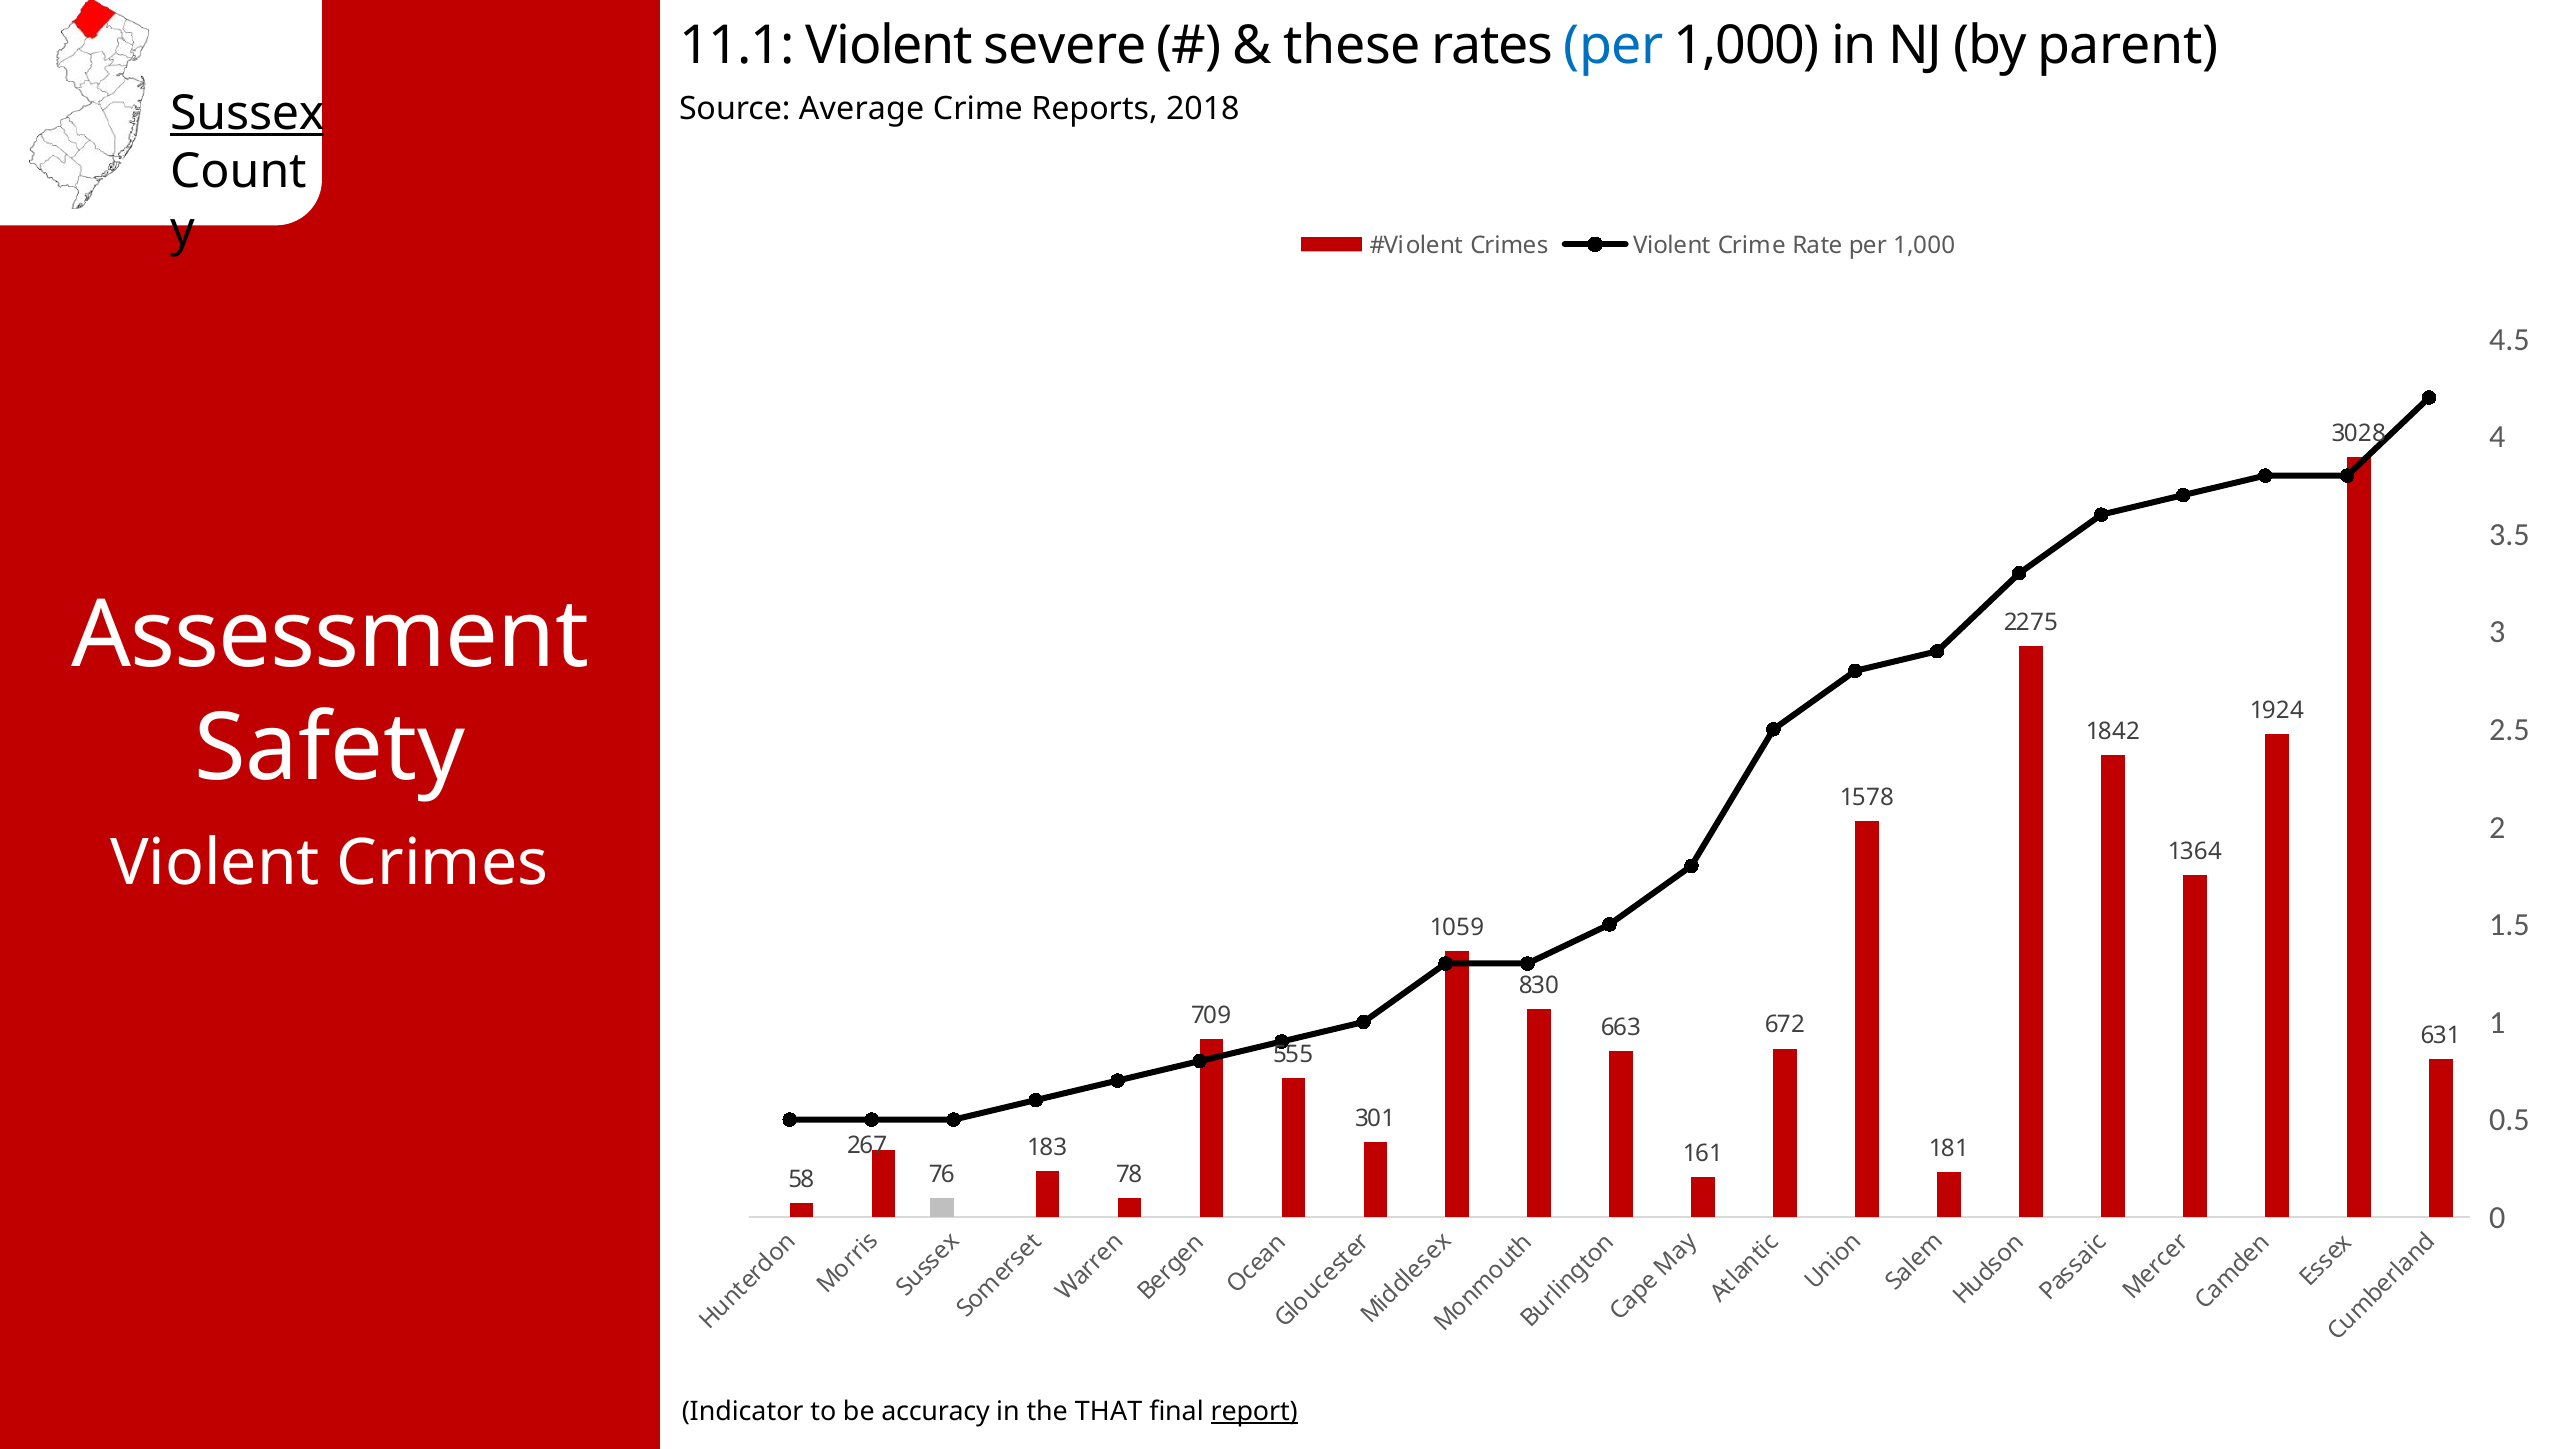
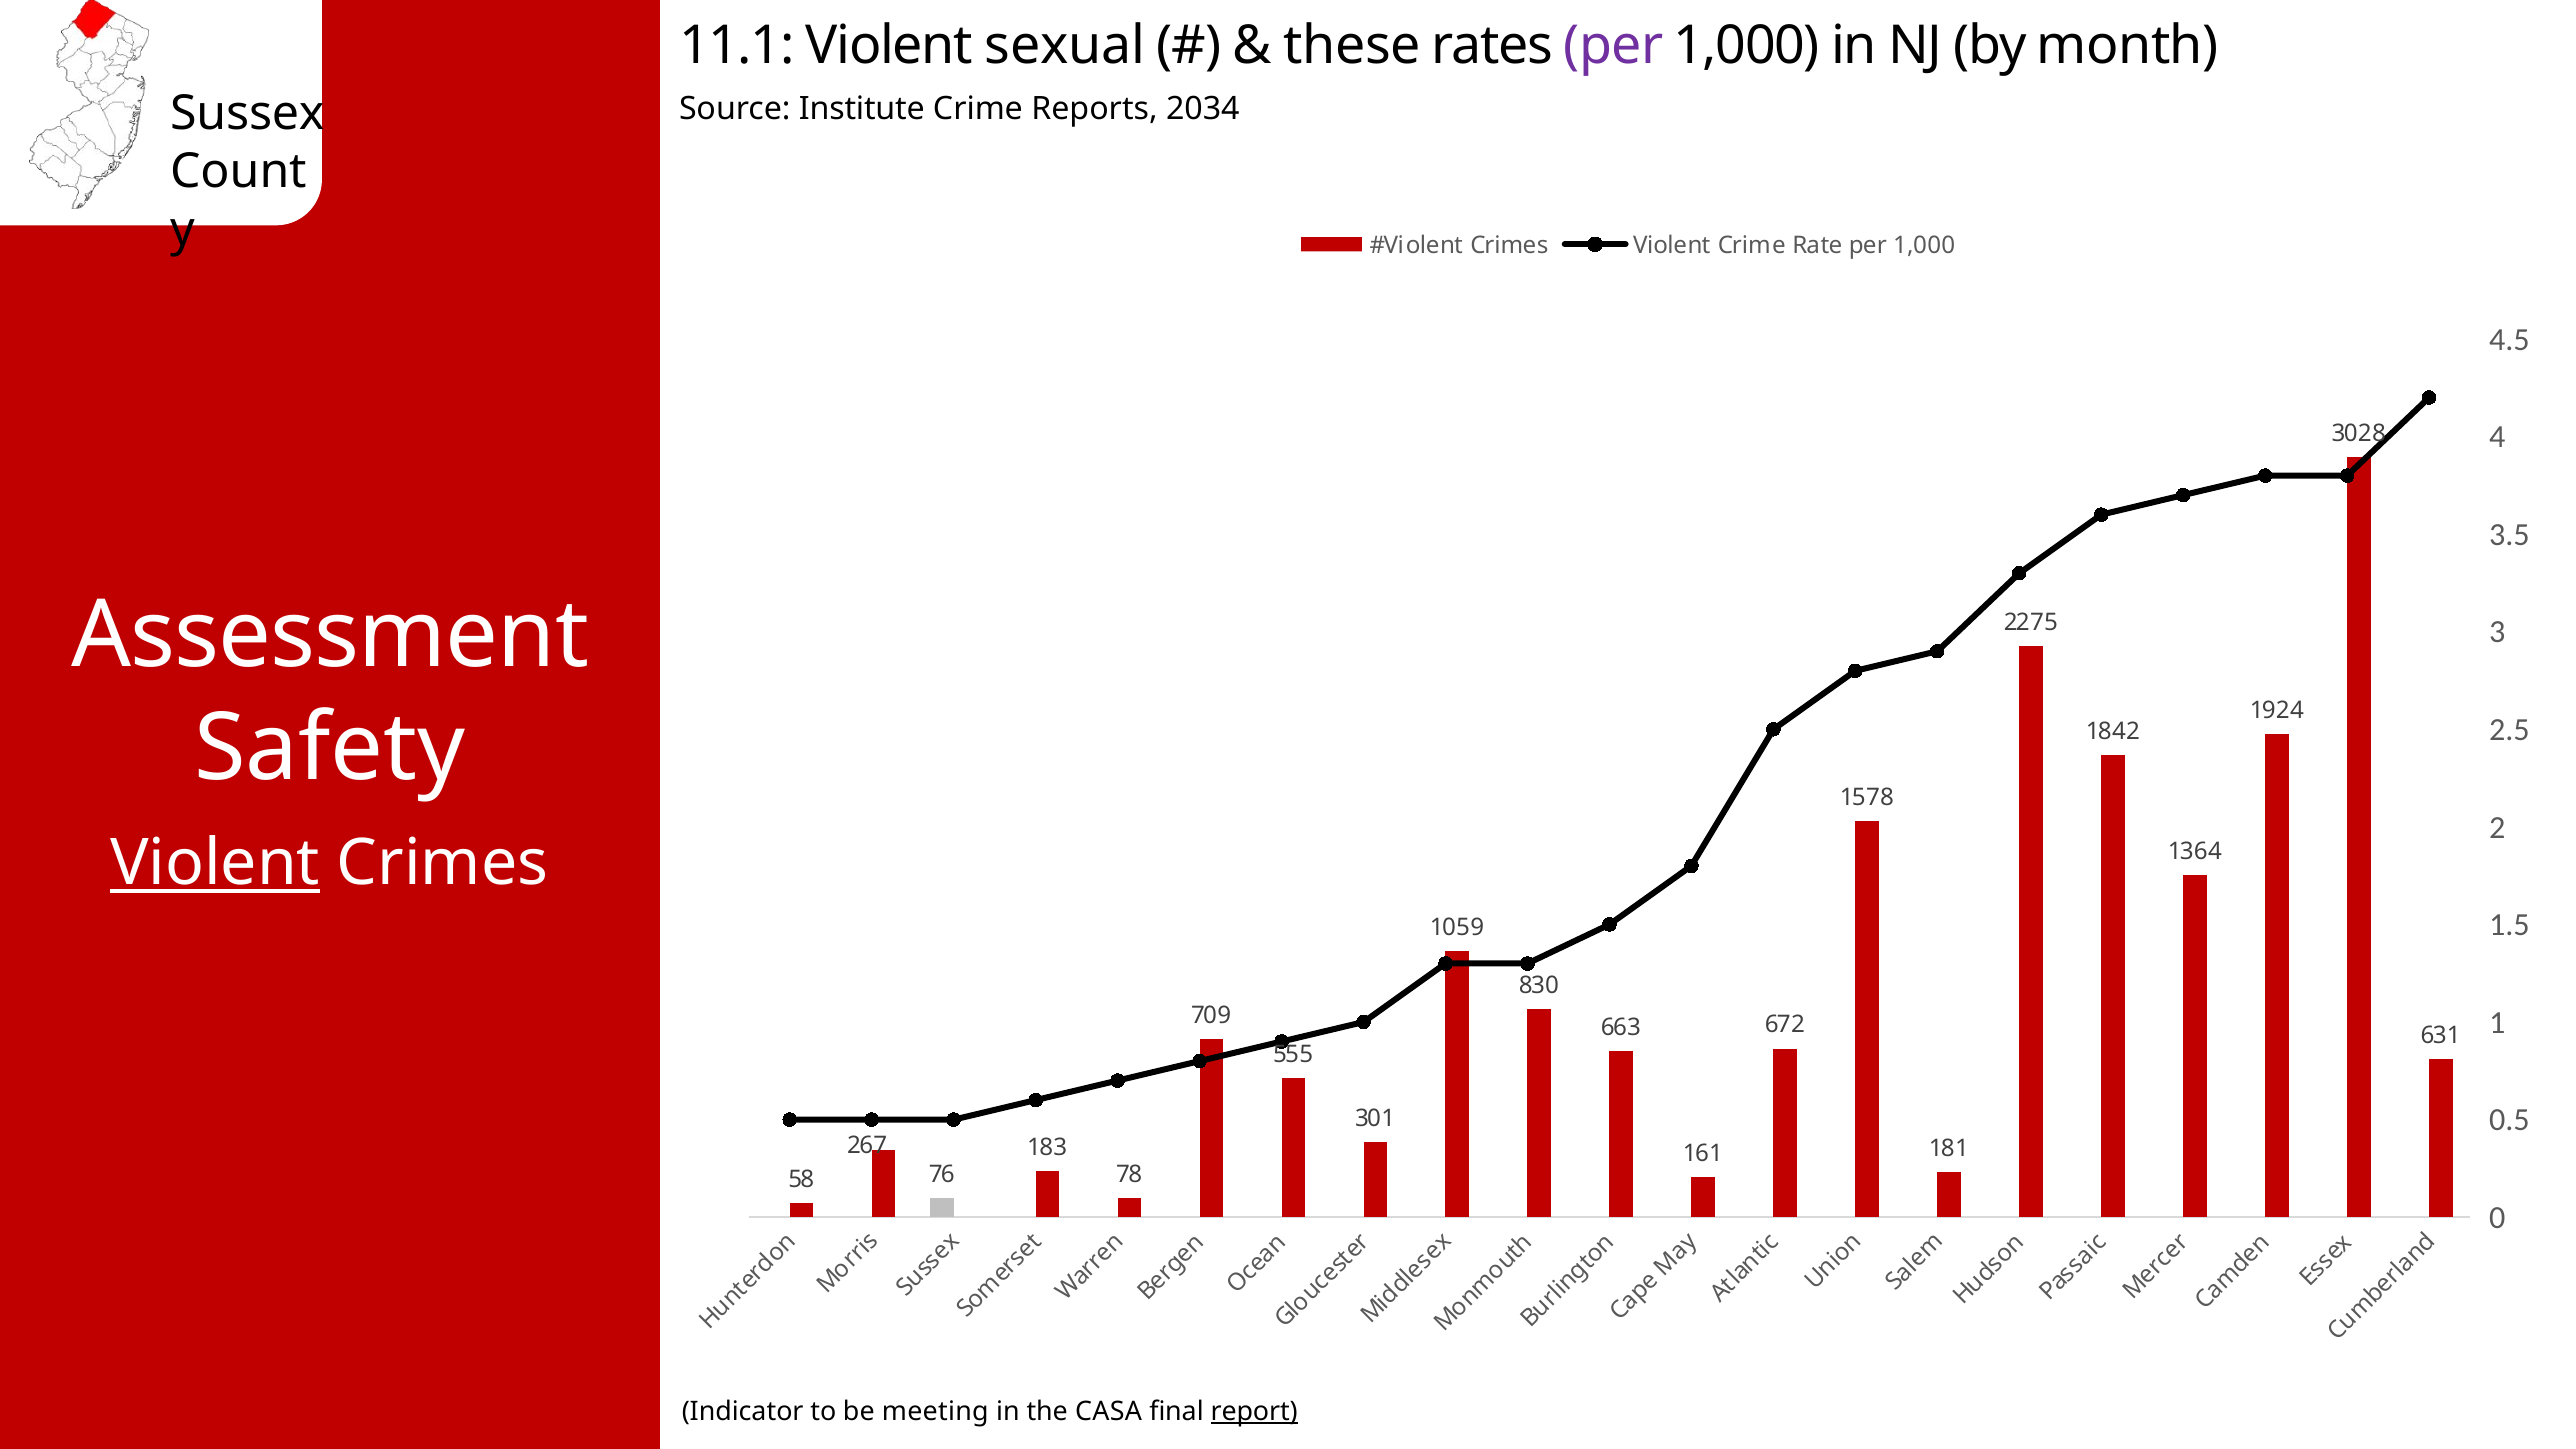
severe: severe -> sexual
per at (1613, 45) colour: blue -> purple
parent: parent -> month
Average: Average -> Institute
2018: 2018 -> 2034
Sussex underline: present -> none
Violent at (215, 863) underline: none -> present
accuracy: accuracy -> meeting
THAT: THAT -> CASA
